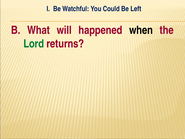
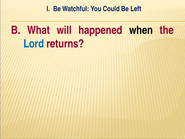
Lord colour: green -> blue
